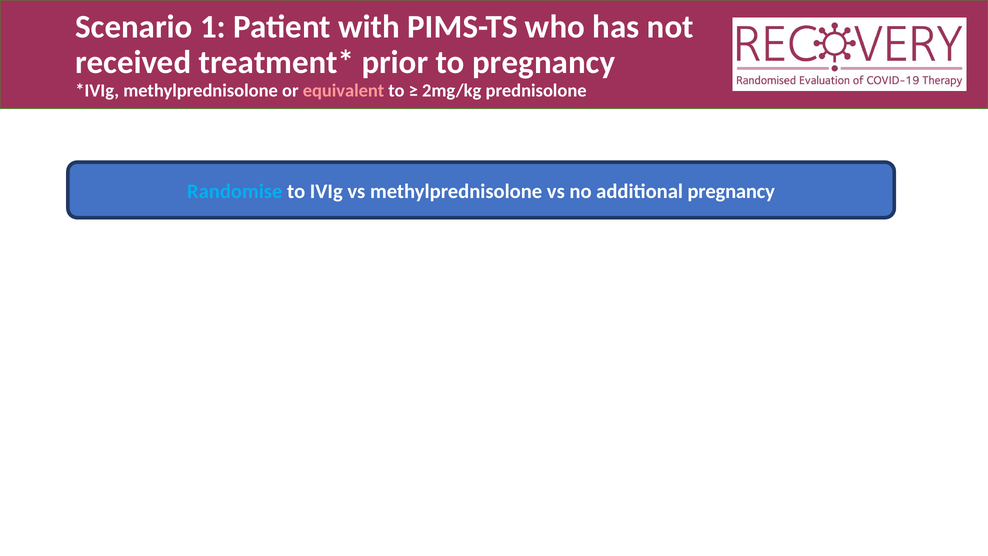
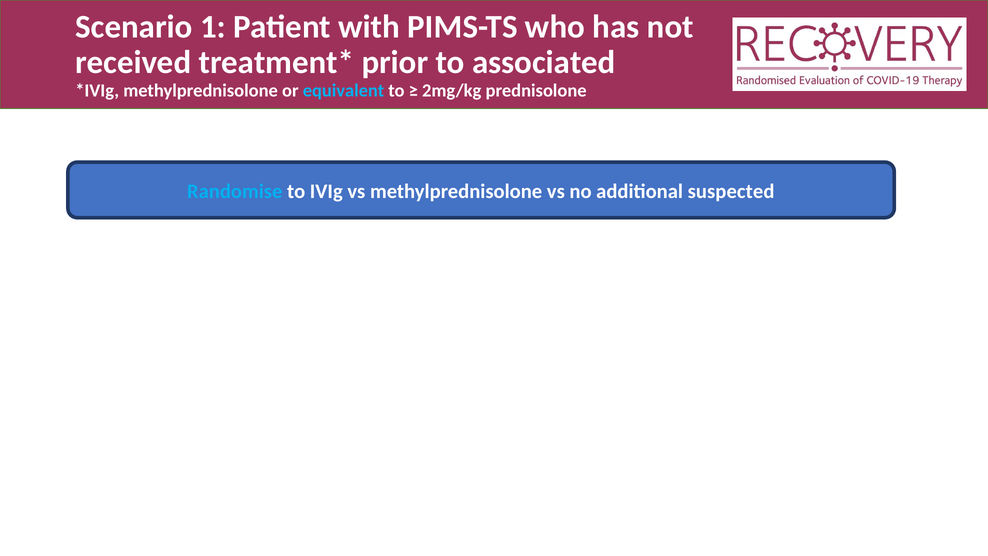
to pregnancy: pregnancy -> associated
equivalent colour: pink -> light blue
additional pregnancy: pregnancy -> suspected
